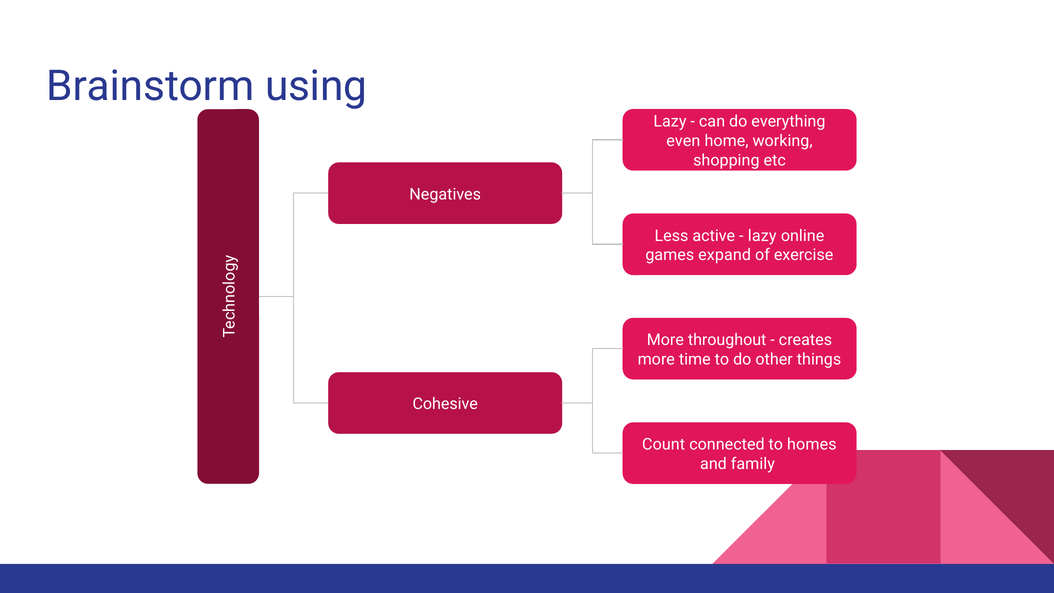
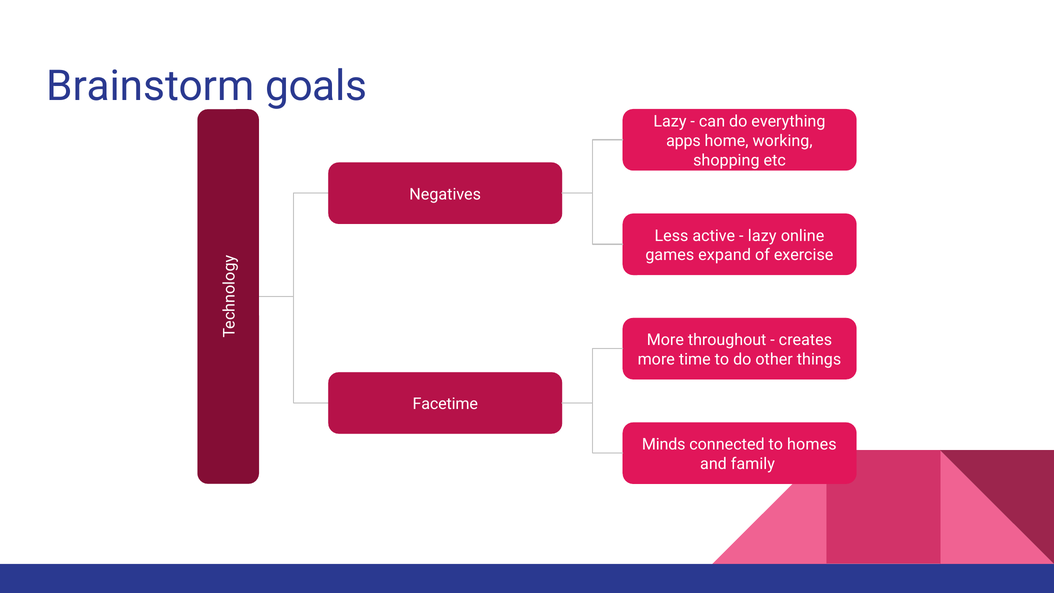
using: using -> goals
even: even -> apps
Cohesive: Cohesive -> Facetime
Count: Count -> Minds
